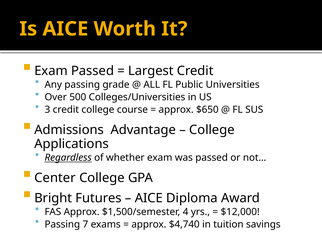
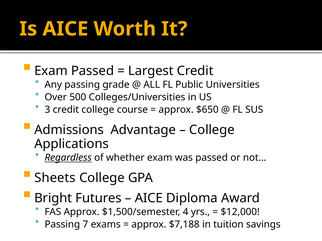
Center: Center -> Sheets
$4,740: $4,740 -> $7,188
